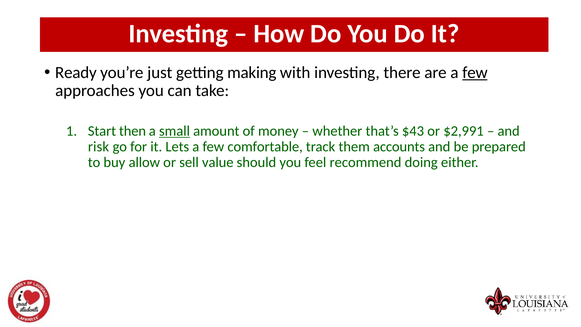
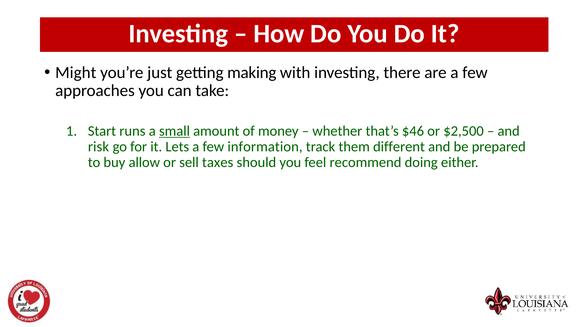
Ready: Ready -> Might
few at (475, 72) underline: present -> none
then: then -> runs
$43: $43 -> $46
$2,991: $2,991 -> $2,500
comfortable: comfortable -> information
accounts: accounts -> different
value: value -> taxes
